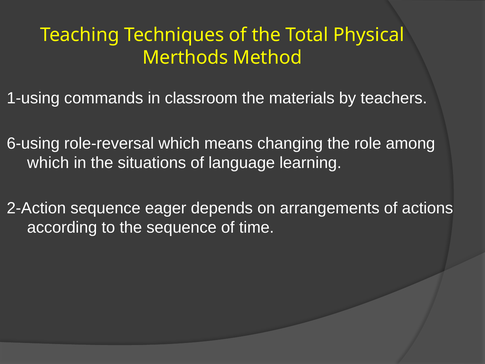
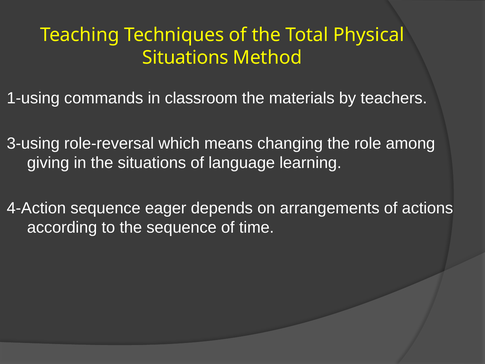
Merthods at (185, 57): Merthods -> Situations
6-using: 6-using -> 3-using
which at (48, 163): which -> giving
2-Action: 2-Action -> 4-Action
